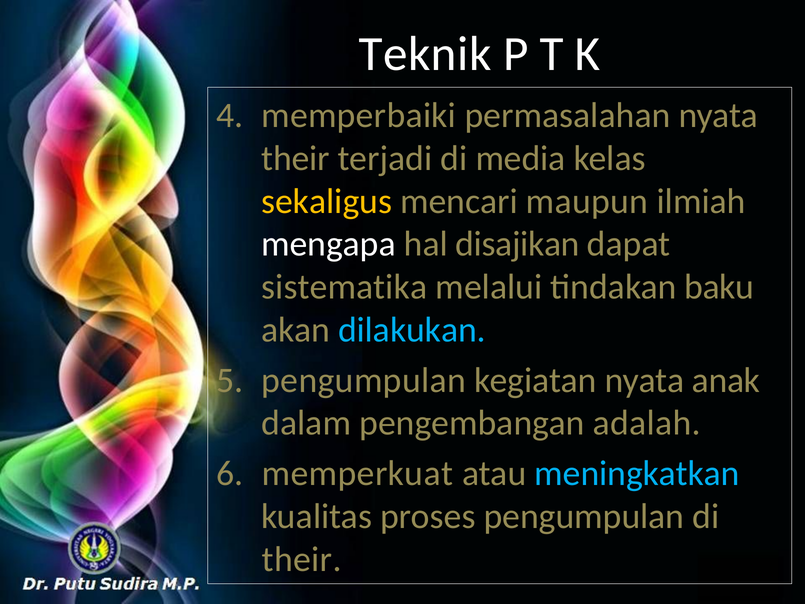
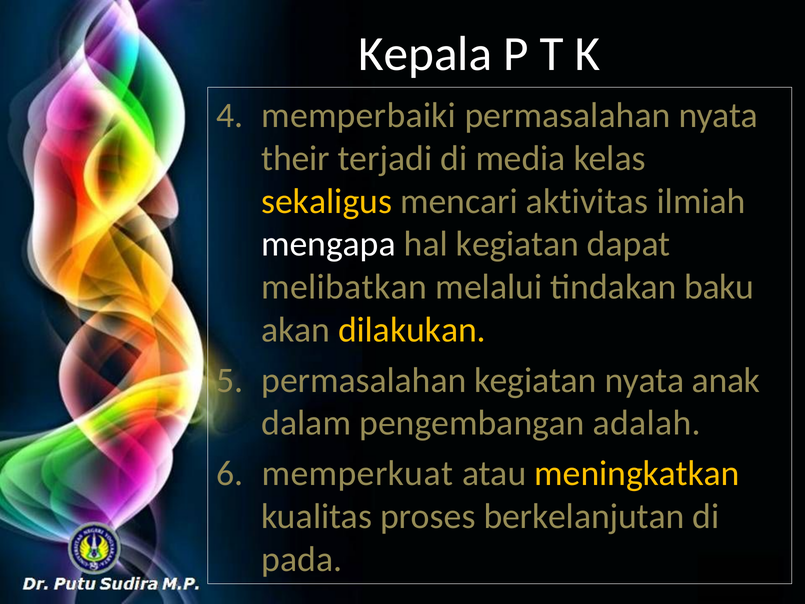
Teknik: Teknik -> Kepala
maupun: maupun -> aktivitas
hal disajikan: disajikan -> kegiatan
sistematika: sistematika -> melibatkan
dilakukan colour: light blue -> yellow
pengumpulan at (364, 380): pengumpulan -> permasalahan
meningkatkan colour: light blue -> yellow
proses pengumpulan: pengumpulan -> berkelanjutan
their at (302, 559): their -> pada
